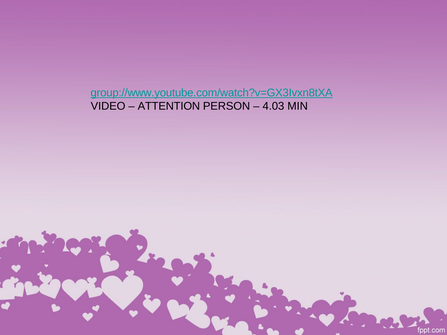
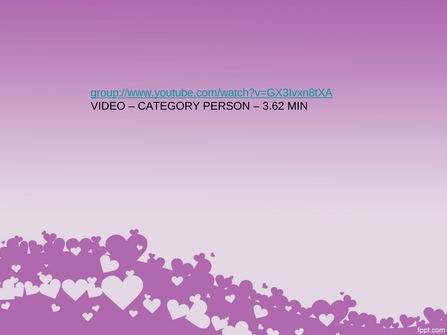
ATTENTION: ATTENTION -> CATEGORY
4.03: 4.03 -> 3.62
